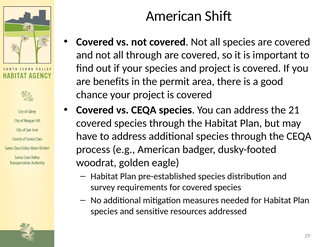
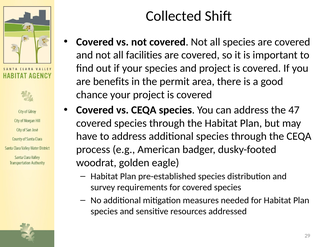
American at (174, 16): American -> Collected
all through: through -> facilities
21: 21 -> 47
